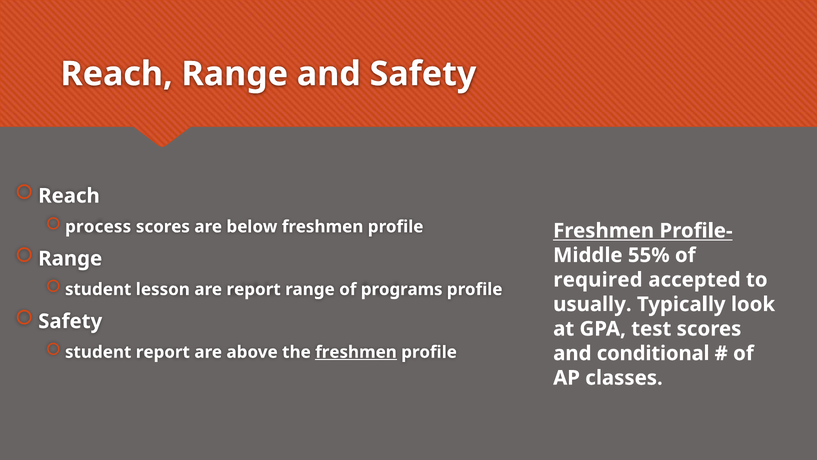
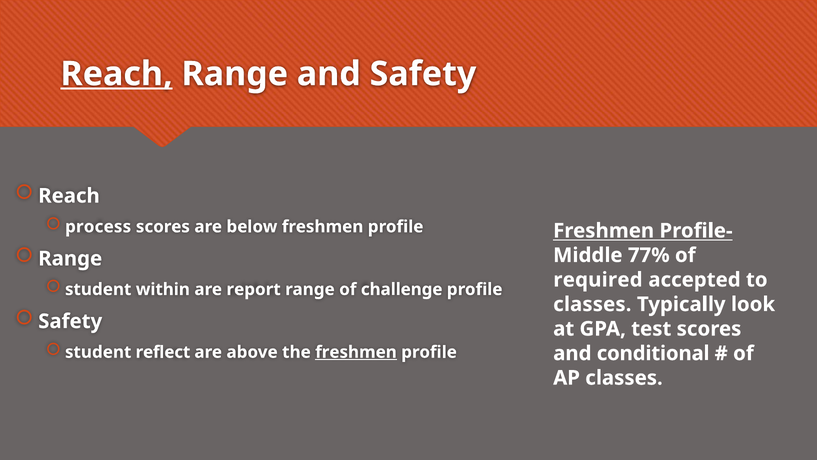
Reach at (117, 74) underline: none -> present
55%: 55% -> 77%
lesson: lesson -> within
programs: programs -> challenge
usually at (592, 304): usually -> classes
student report: report -> reflect
